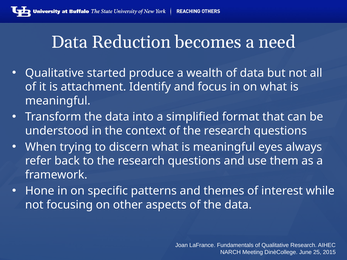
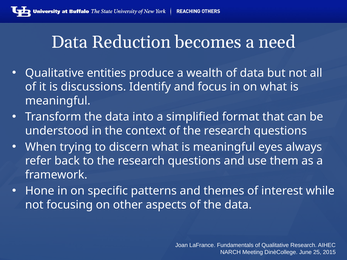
started: started -> entities
attachment: attachment -> discussions
